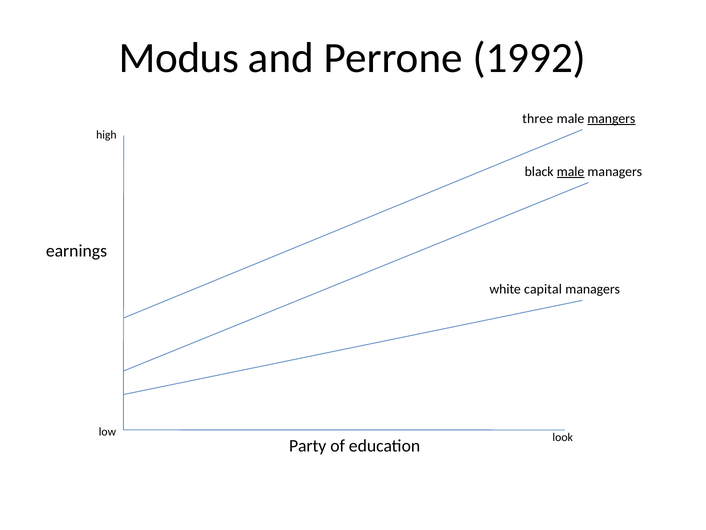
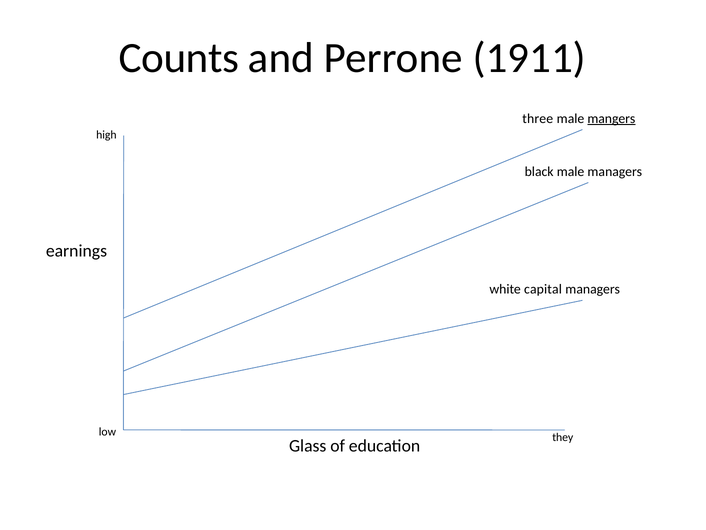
Modus: Modus -> Counts
1992: 1992 -> 1911
male at (571, 172) underline: present -> none
look: look -> they
Party: Party -> Glass
